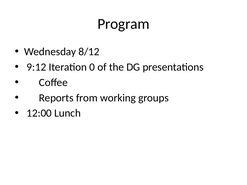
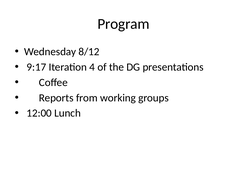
9:12: 9:12 -> 9:17
0: 0 -> 4
